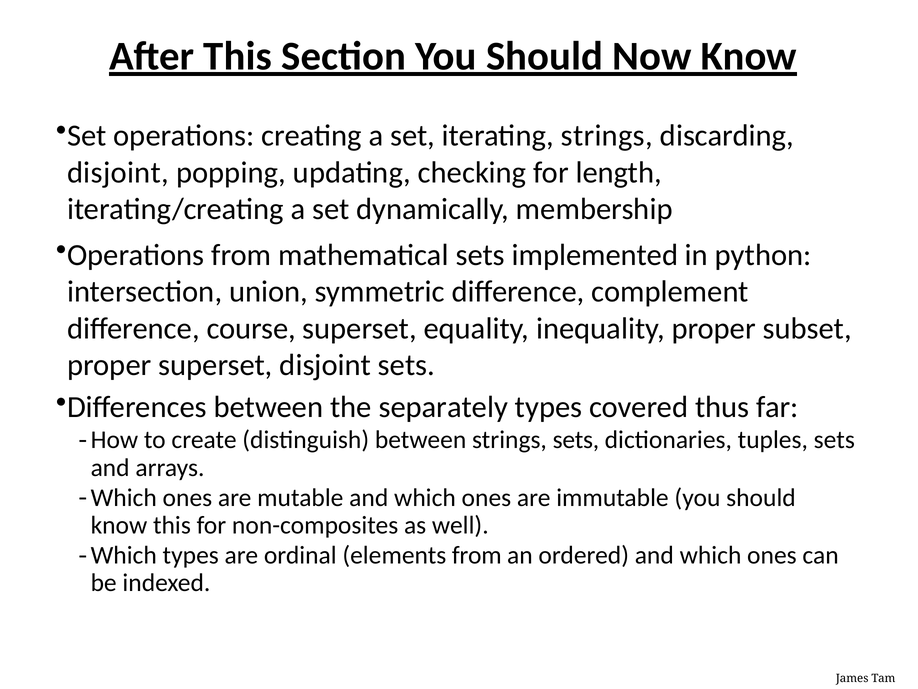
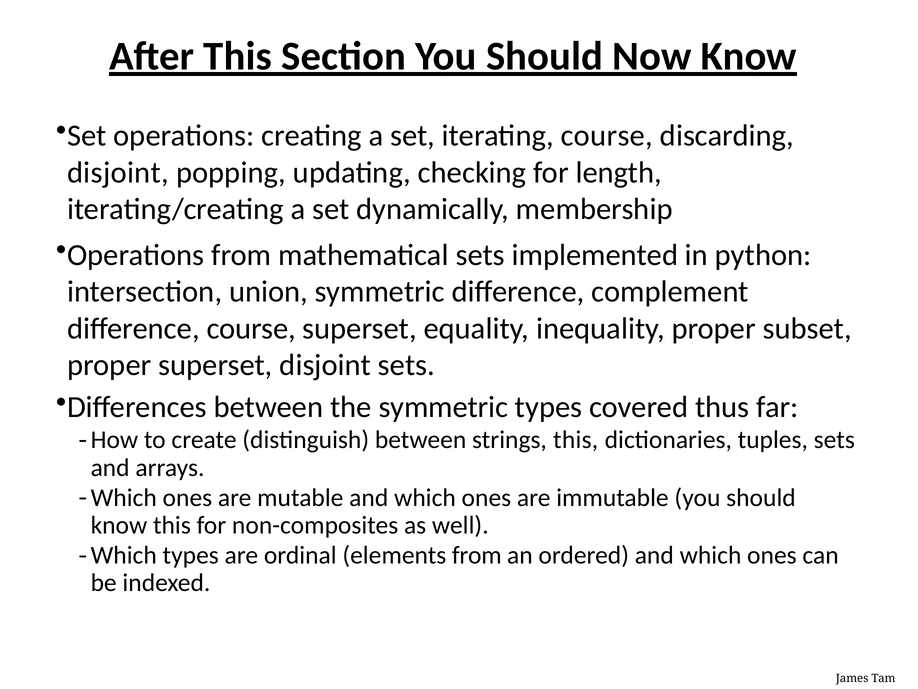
iterating strings: strings -> course
the separately: separately -> symmetric
strings sets: sets -> this
